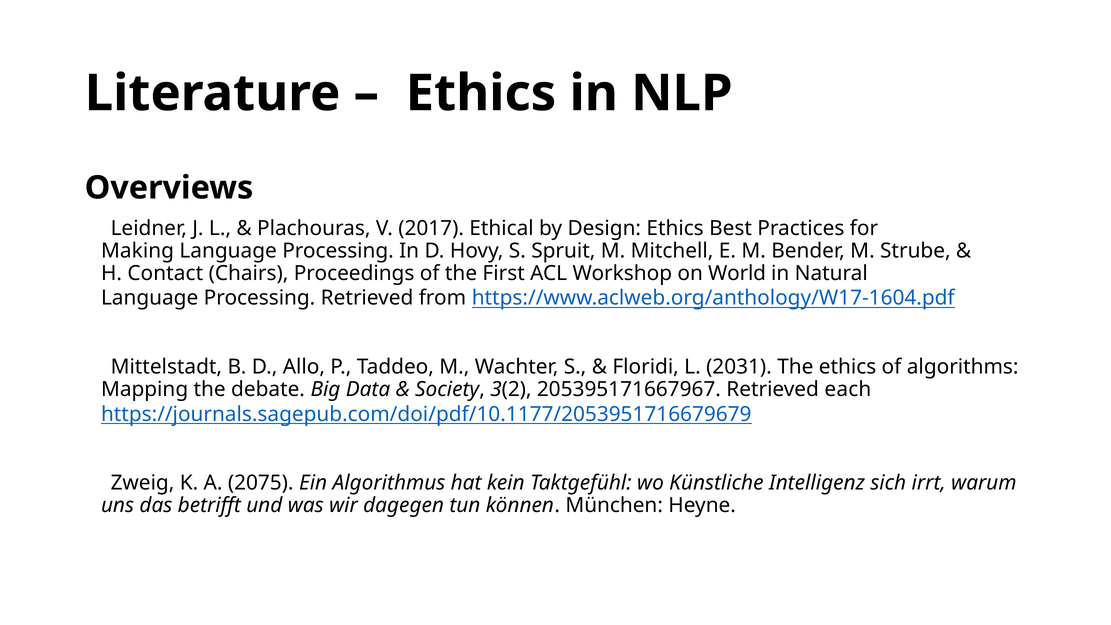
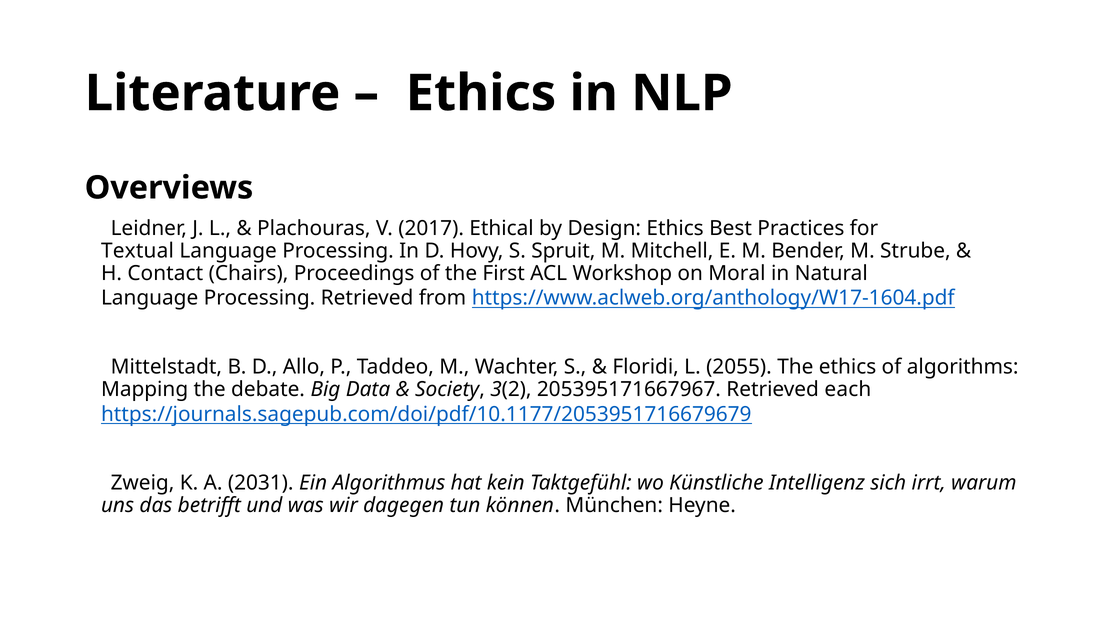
Making: Making -> Textual
World: World -> Moral
2031: 2031 -> 2055
2075: 2075 -> 2031
